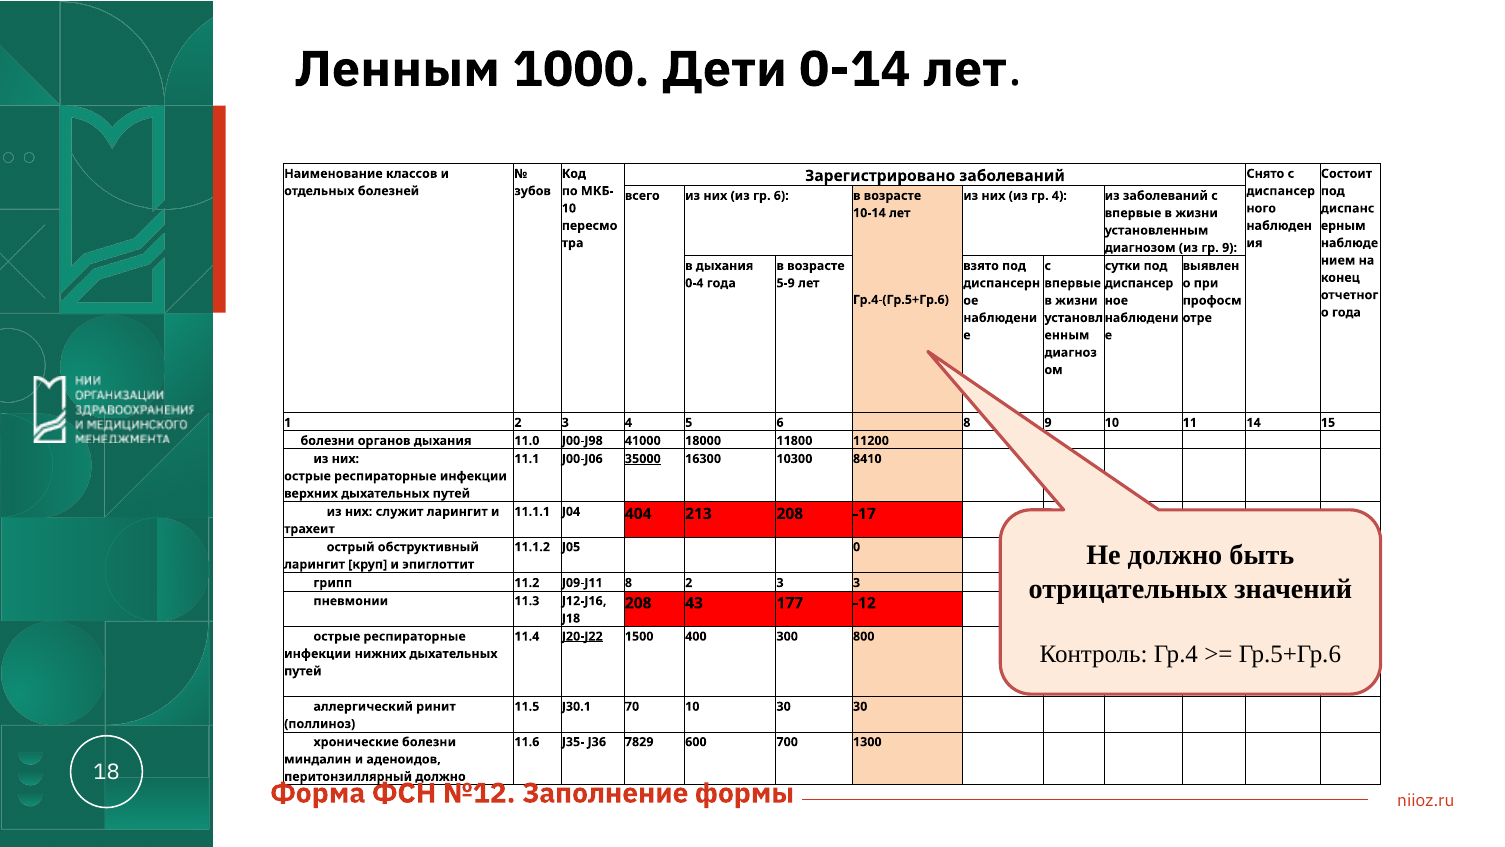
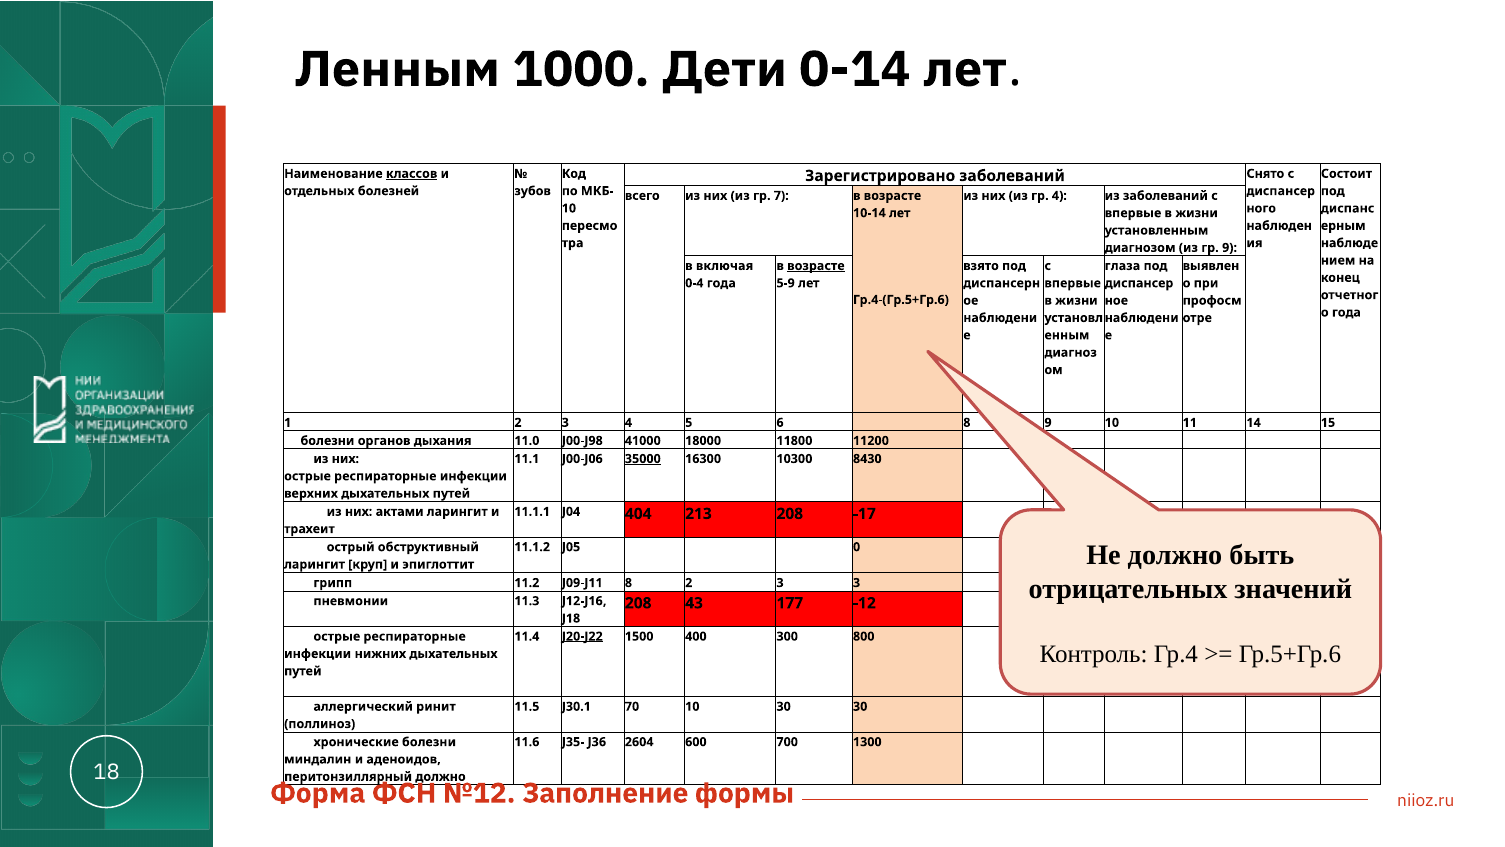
классов underline: none -> present
гр 6: 6 -> 7
в дыхания: дыхания -> включая
возрасте at (816, 266) underline: none -> present
сутки: сутки -> глаза
8410: 8410 -> 8430
служит: служит -> актами
7829: 7829 -> 2604
